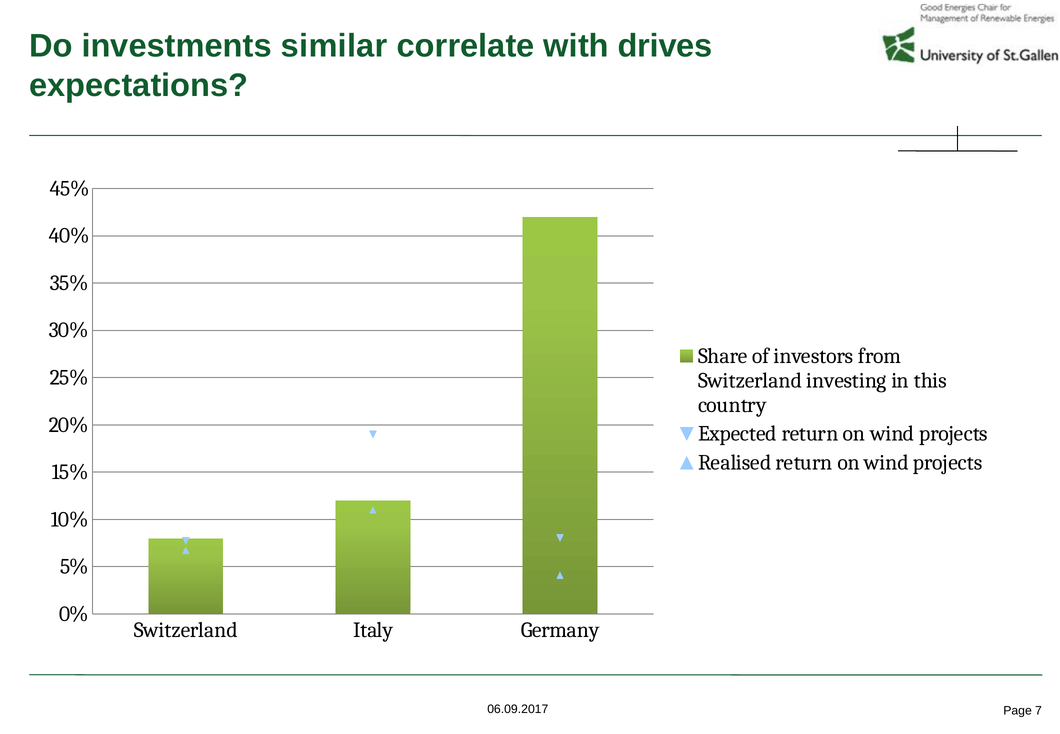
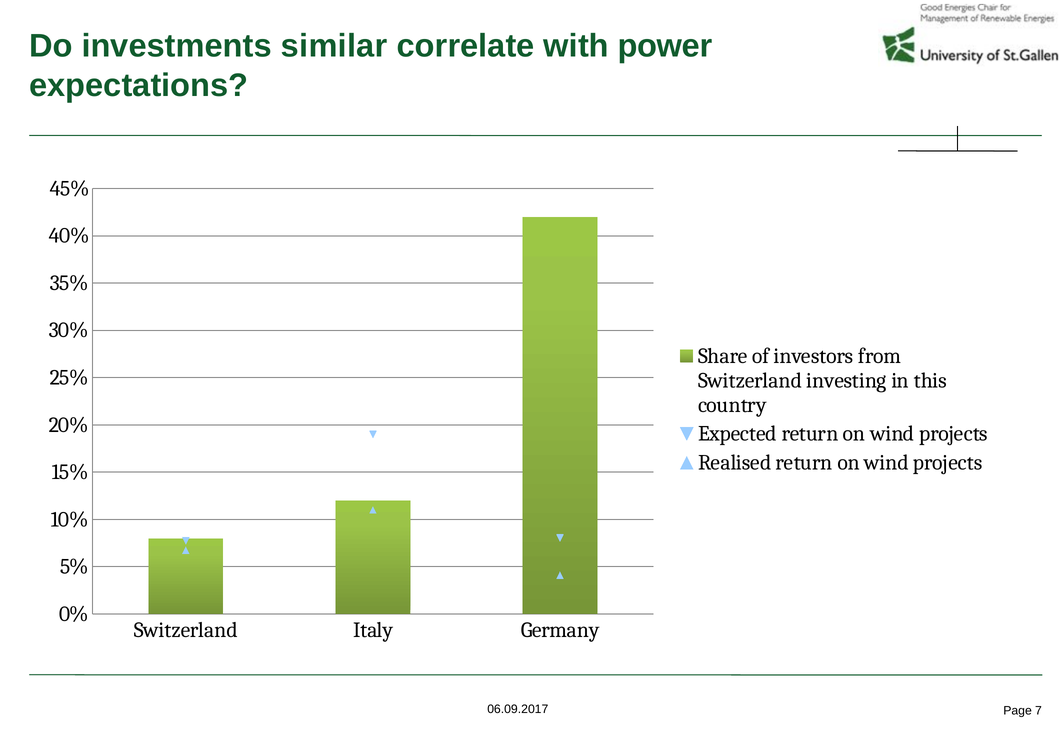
drives: drives -> power
